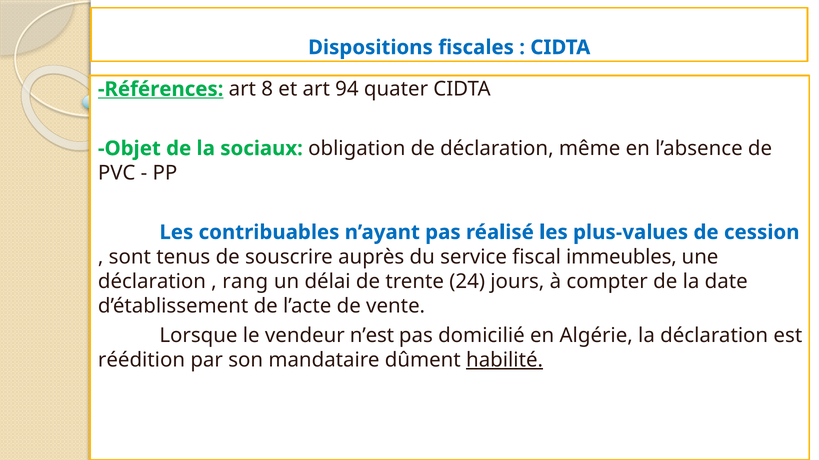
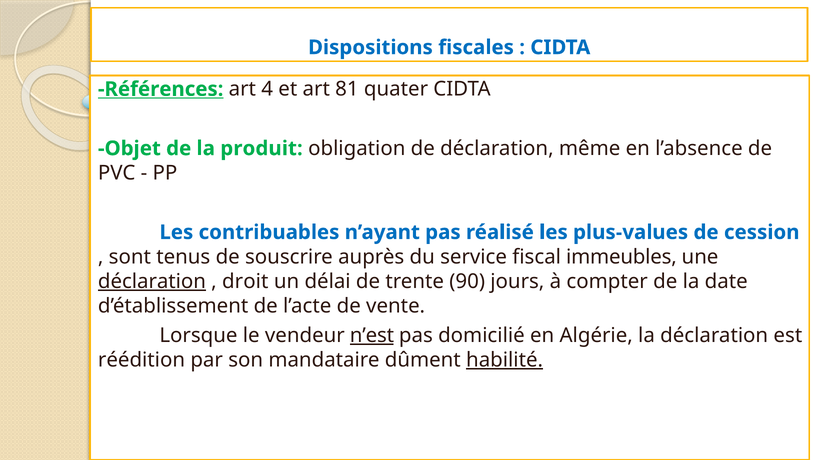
8: 8 -> 4
94: 94 -> 81
sociaux: sociaux -> produit
déclaration at (152, 282) underline: none -> present
rang: rang -> droit
24: 24 -> 90
n’est underline: none -> present
